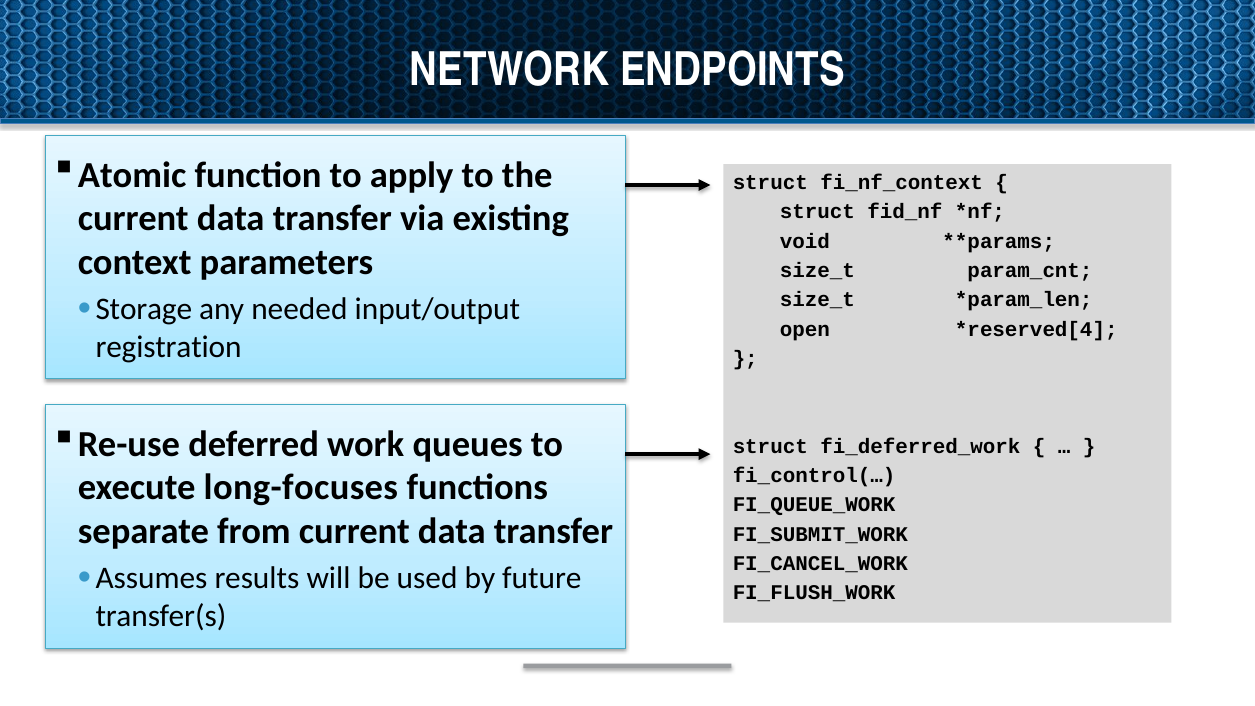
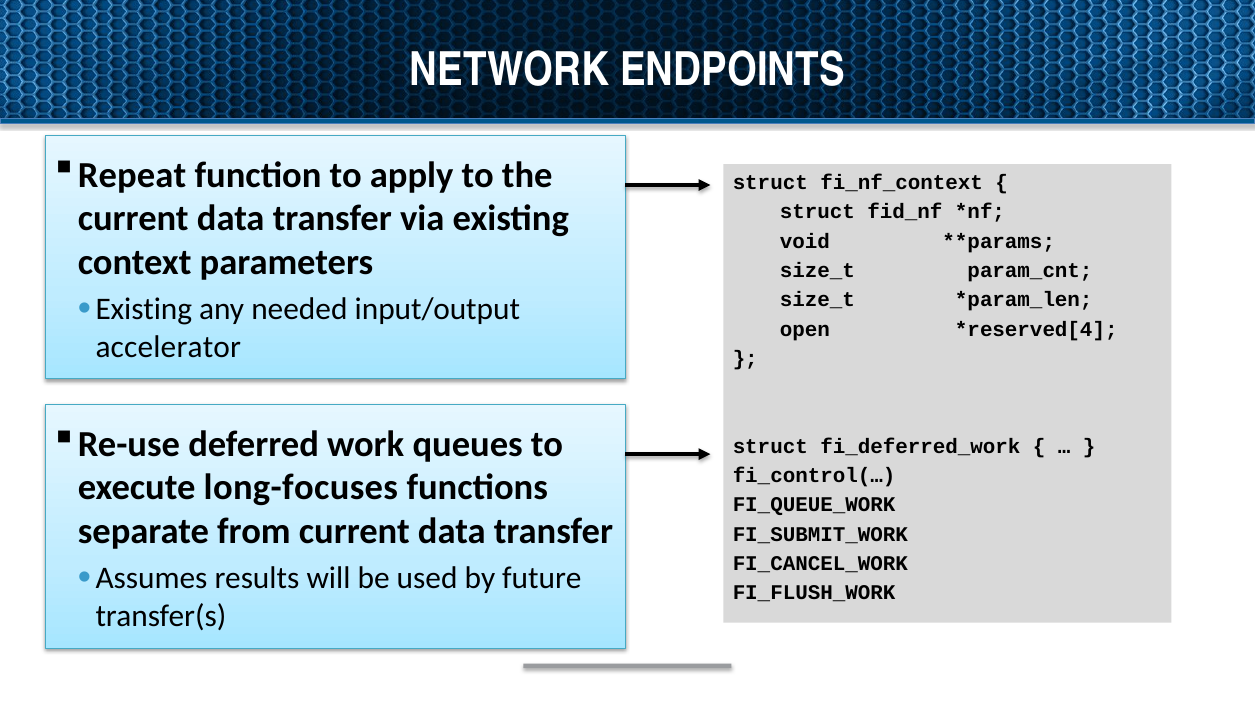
Atomic: Atomic -> Repeat
Storage at (144, 309): Storage -> Existing
registration: registration -> accelerator
